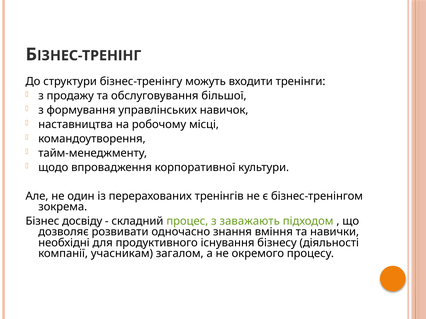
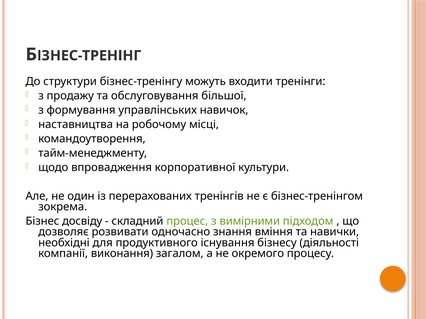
заважають: заважають -> вимірними
учасникам: учасникам -> виконання
